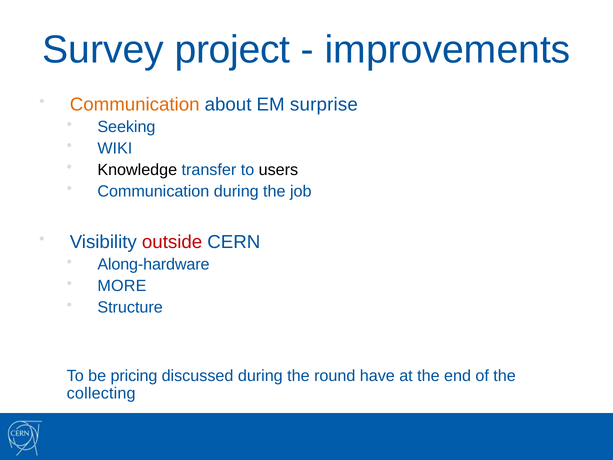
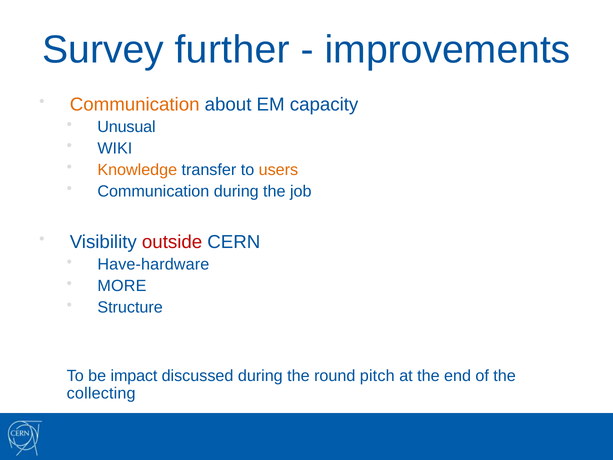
project: project -> further
surprise: surprise -> capacity
Seeking: Seeking -> Unusual
Knowledge colour: black -> orange
users colour: black -> orange
Along-hardware: Along-hardware -> Have-hardware
pricing: pricing -> impact
have: have -> pitch
